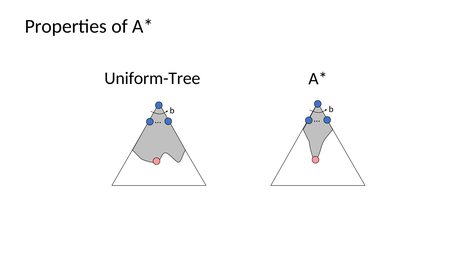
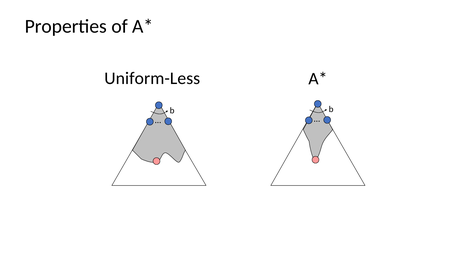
Uniform-Tree: Uniform-Tree -> Uniform-Less
